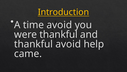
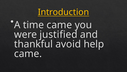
time avoid: avoid -> came
were thankful: thankful -> justified
